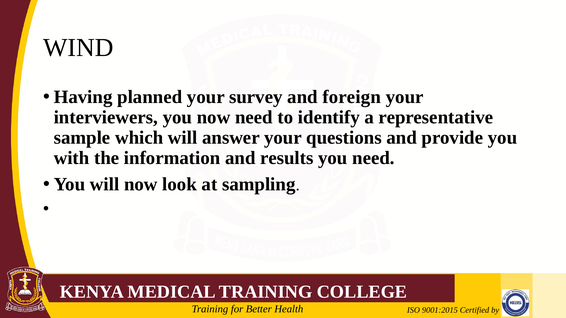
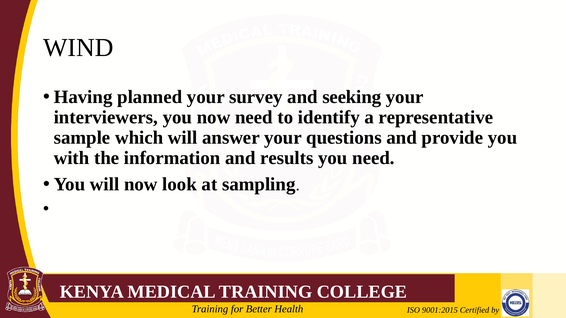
foreign: foreign -> seeking
